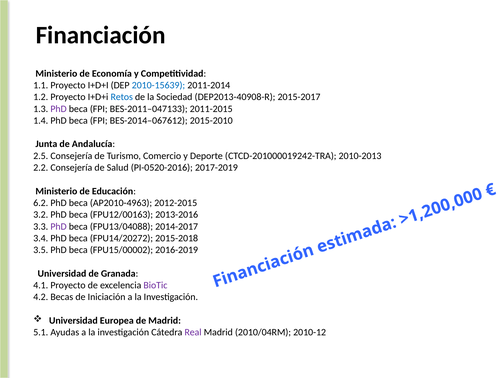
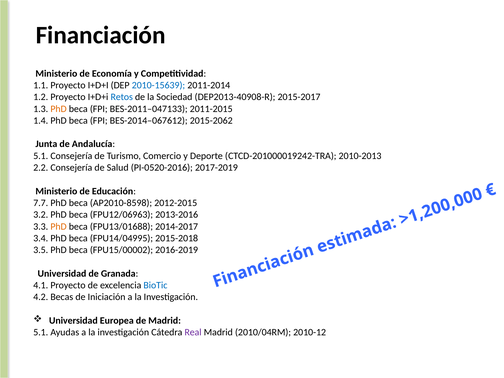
PhD at (59, 109) colour: purple -> orange
2015-2010: 2015-2010 -> 2015-2062
2.5 at (41, 156): 2.5 -> 5.1
6.2: 6.2 -> 7.7
AP2010-4963: AP2010-4963 -> AP2010-8598
FPU12/00163: FPU12/00163 -> FPU12/06963
PhD at (59, 226) colour: purple -> orange
FPU13/04088: FPU13/04088 -> FPU13/01688
FPU14/20272: FPU14/20272 -> FPU14/04995
BioTic colour: purple -> blue
